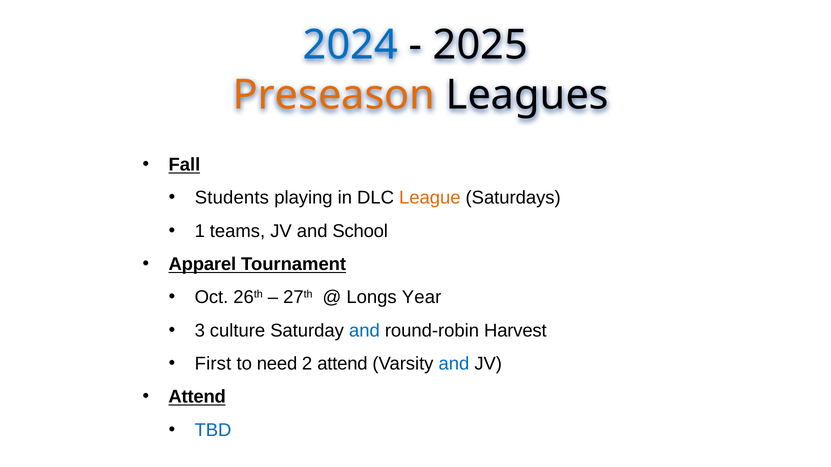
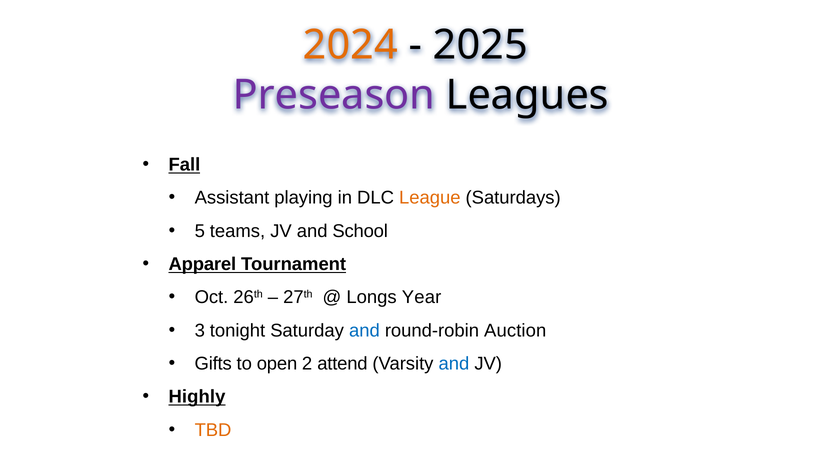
2024 colour: blue -> orange
Preseason colour: orange -> purple
Students: Students -> Assistant
1: 1 -> 5
culture: culture -> tonight
Harvest: Harvest -> Auction
First: First -> Gifts
need: need -> open
Attend at (197, 397): Attend -> Highly
TBD colour: blue -> orange
